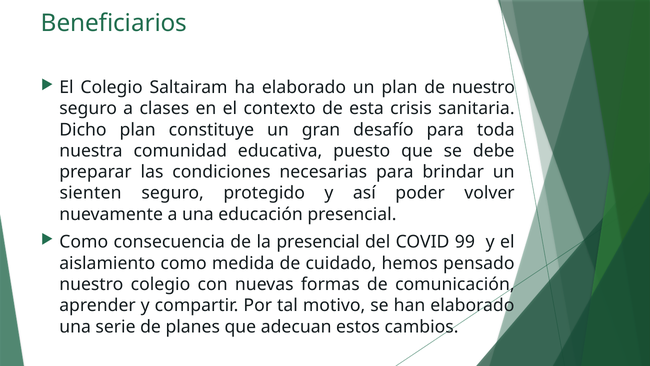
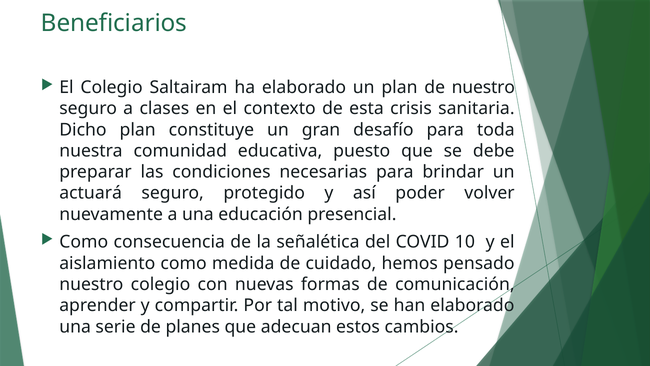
sienten: sienten -> actuará
la presencial: presencial -> señalética
99: 99 -> 10
